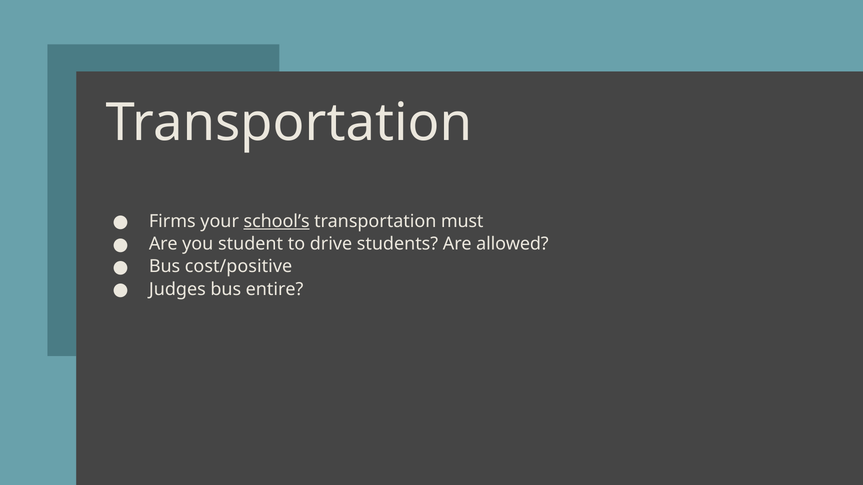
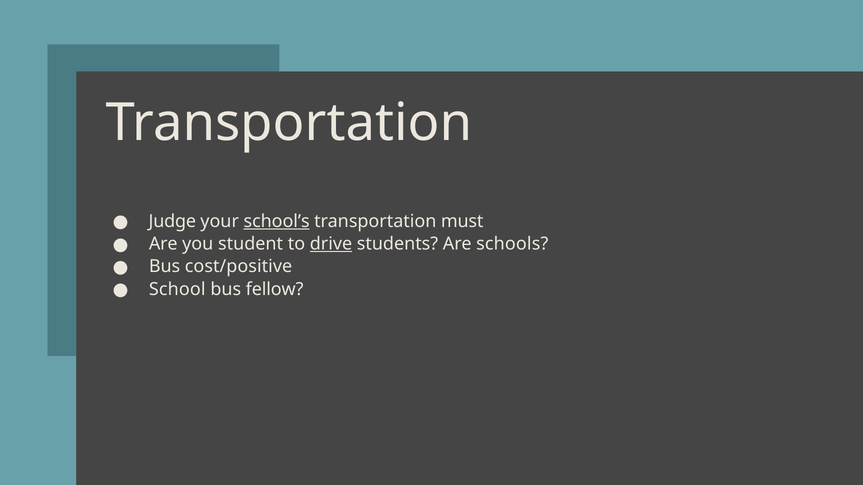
Firms: Firms -> Judge
drive underline: none -> present
allowed: allowed -> schools
Judges: Judges -> School
entire: entire -> fellow
